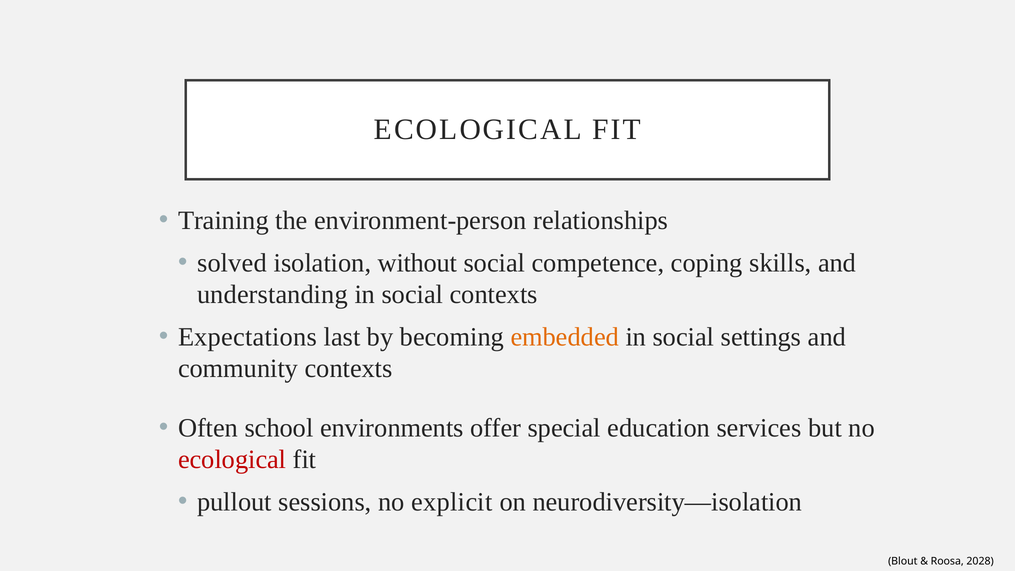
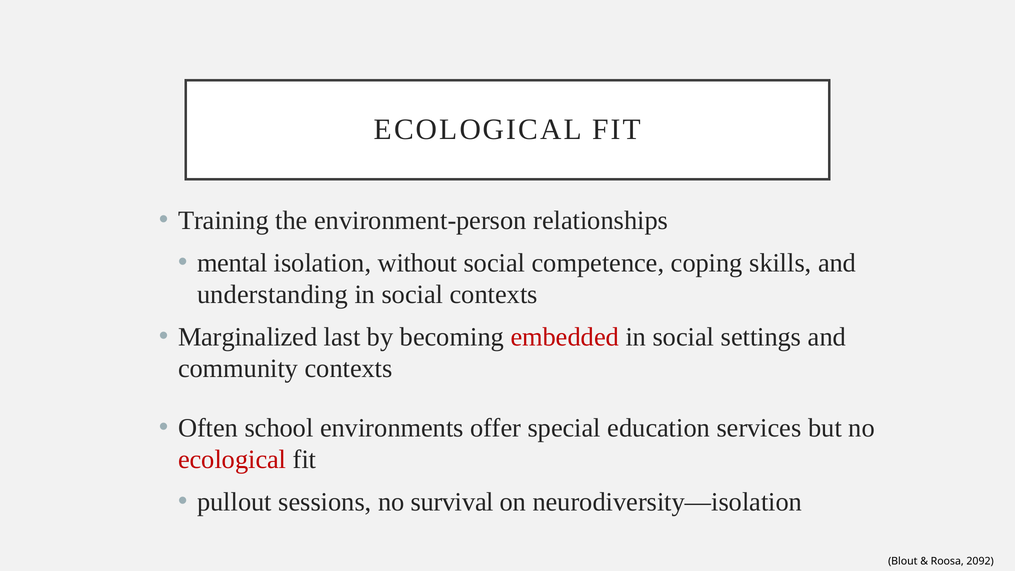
solved: solved -> mental
Expectations: Expectations -> Marginalized
embedded colour: orange -> red
explicit: explicit -> survival
2028: 2028 -> 2092
